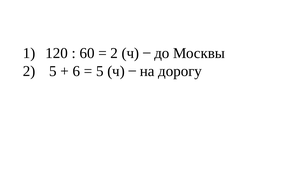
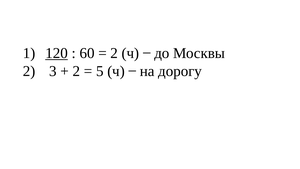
120 underline: none -> present
2 5: 5 -> 3
6 at (76, 71): 6 -> 2
